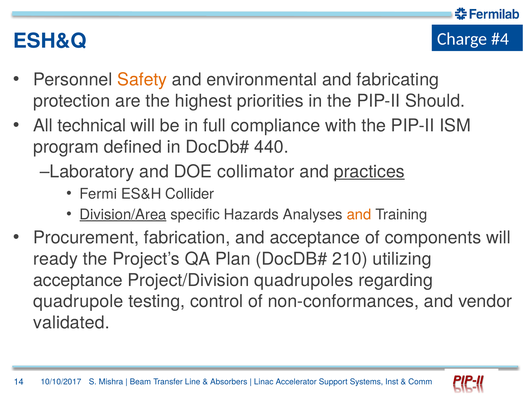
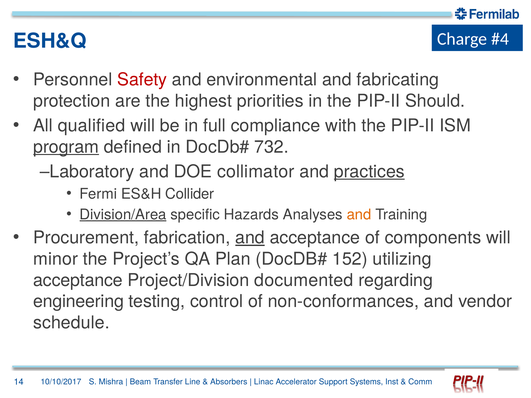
Safety colour: orange -> red
technical: technical -> qualified
program underline: none -> present
440: 440 -> 732
and at (250, 238) underline: none -> present
ready: ready -> minor
210: 210 -> 152
quadrupoles: quadrupoles -> documented
quadrupole: quadrupole -> engineering
validated: validated -> schedule
